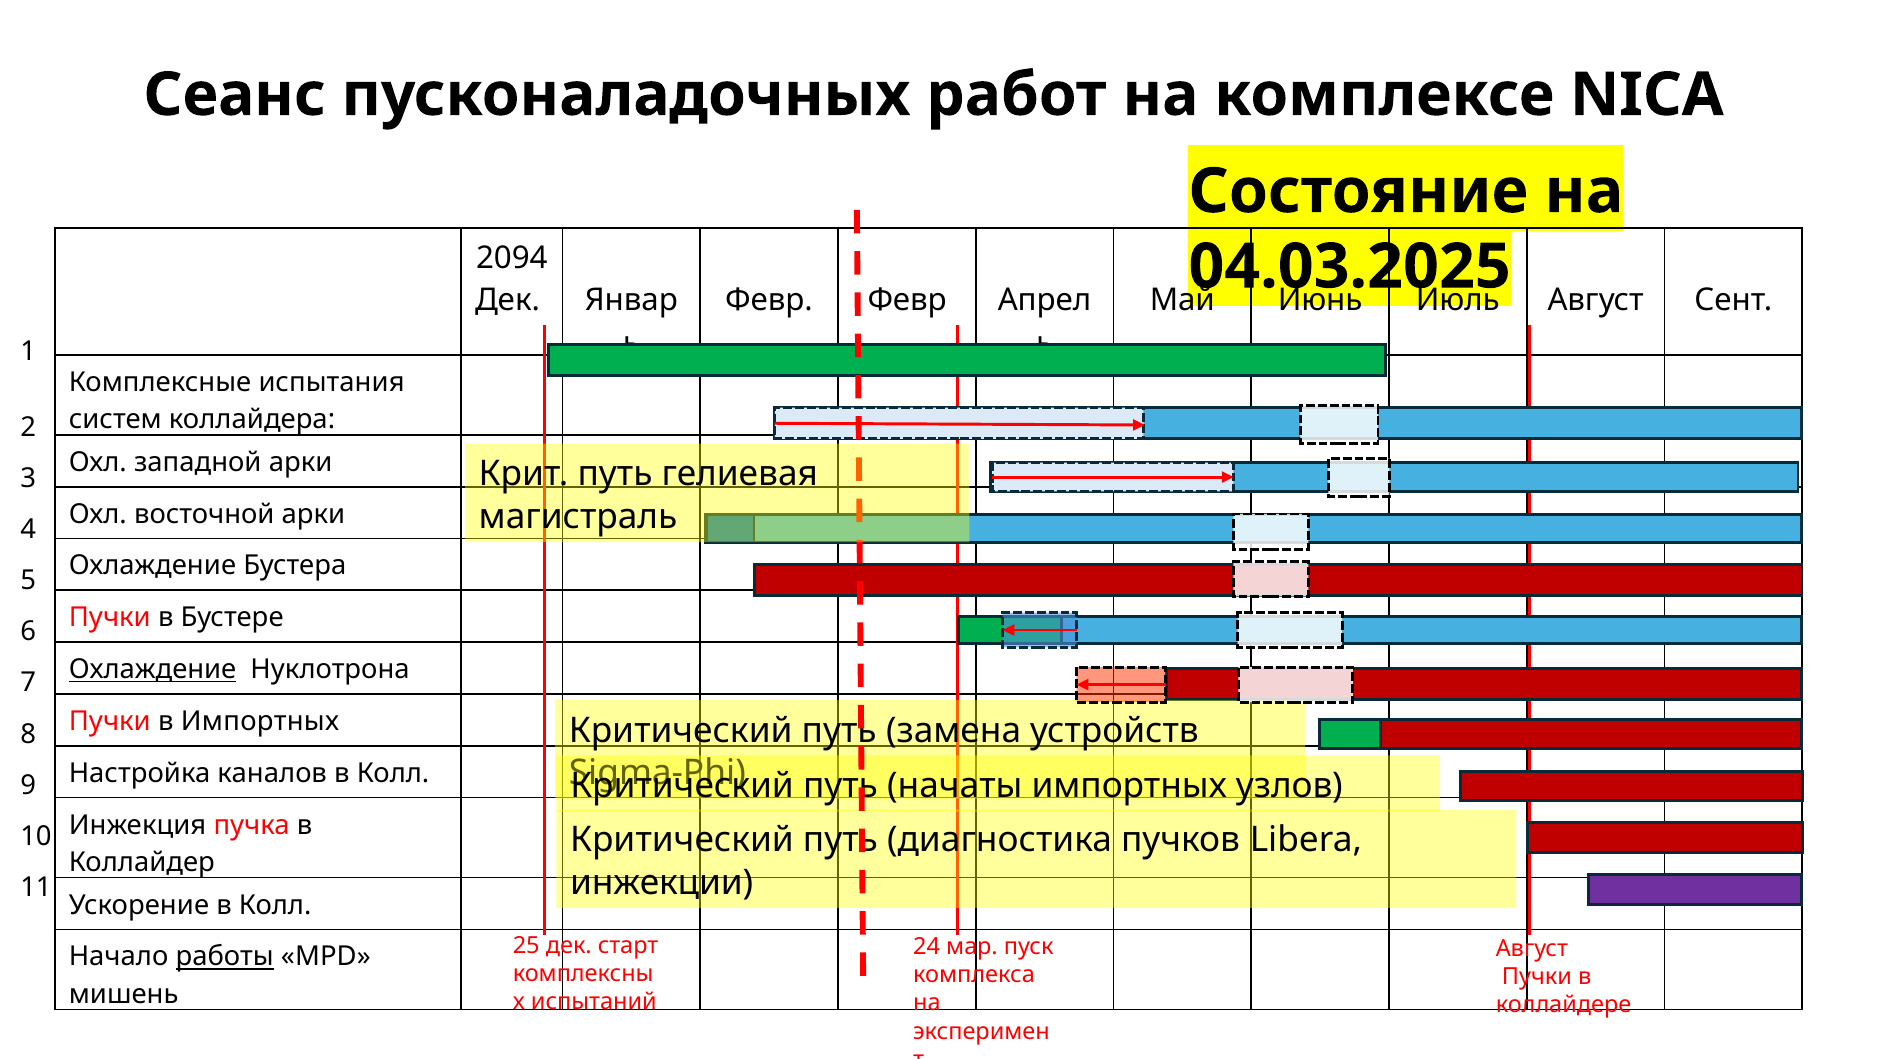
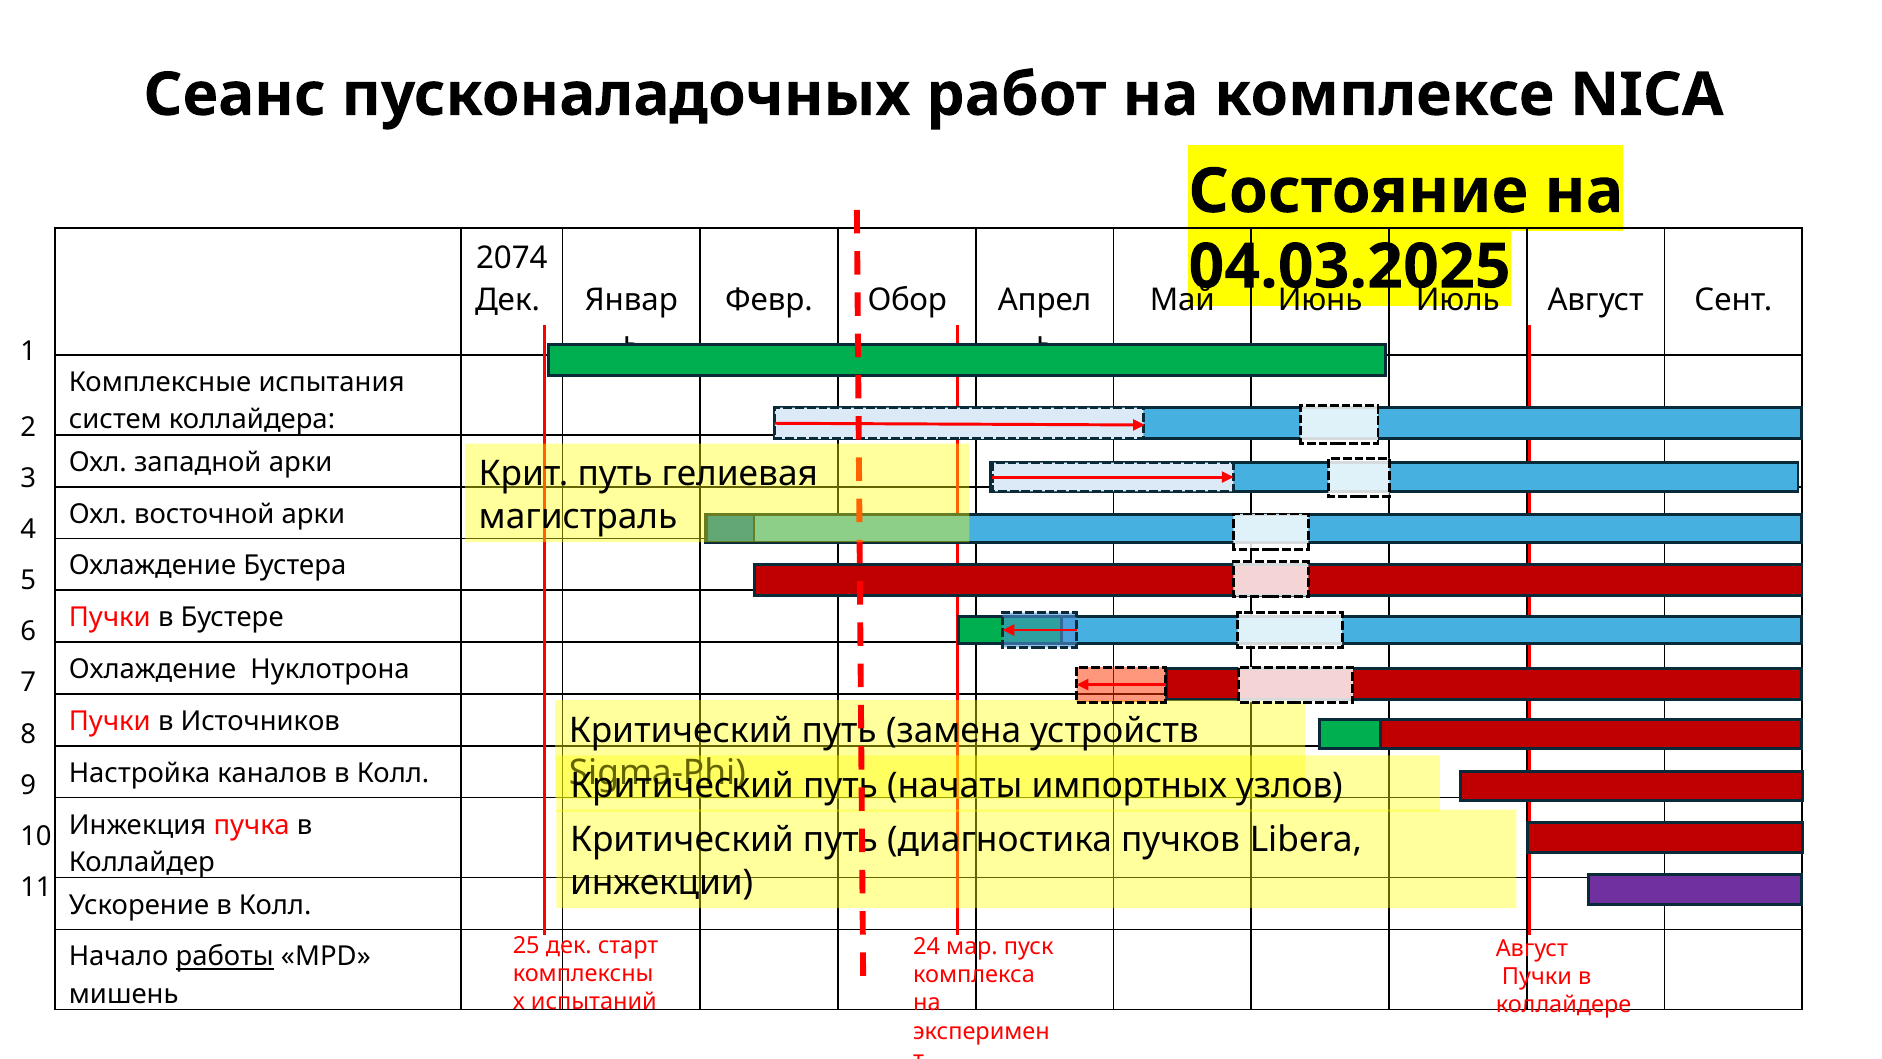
2094: 2094 -> 2074
Февр Февр: Февр -> Обор
Охлаждение at (153, 669) underline: present -> none
в Импортных: Импортных -> Источников
